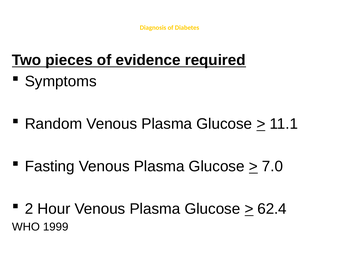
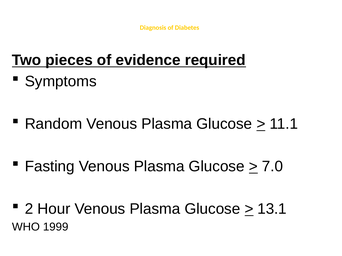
62.4: 62.4 -> 13.1
